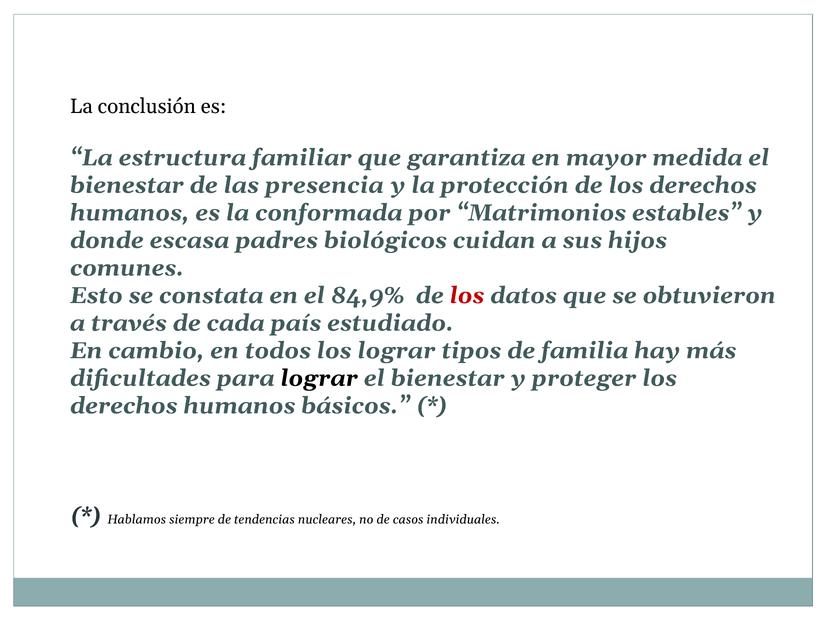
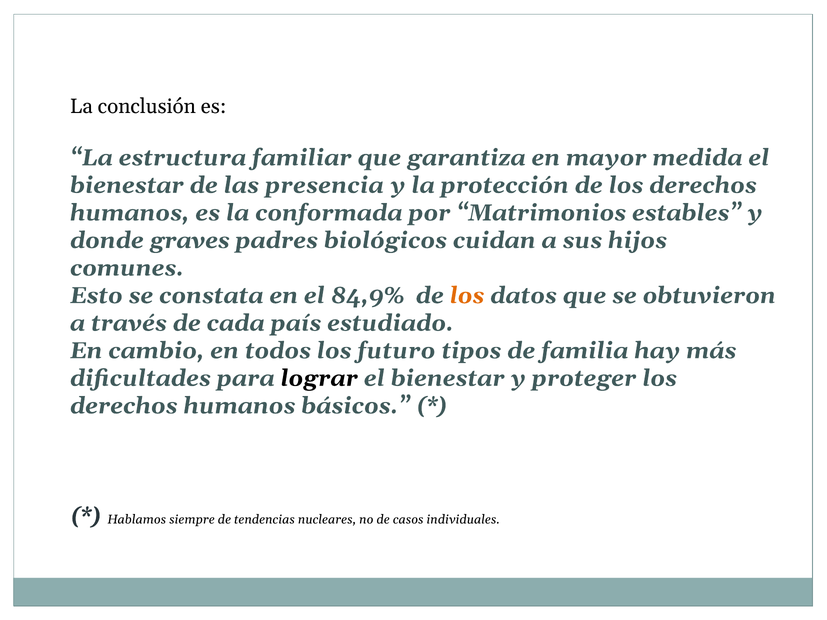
escasa: escasa -> graves
los at (467, 296) colour: red -> orange
los lograr: lograr -> futuro
